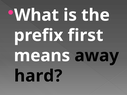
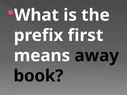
hard: hard -> book
